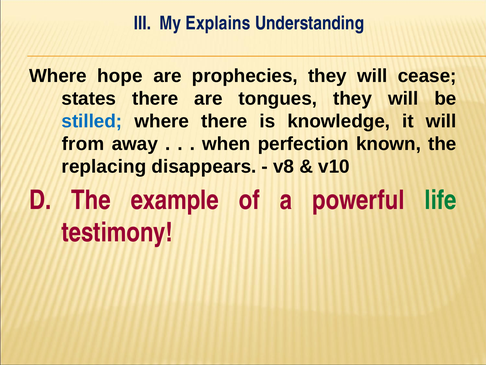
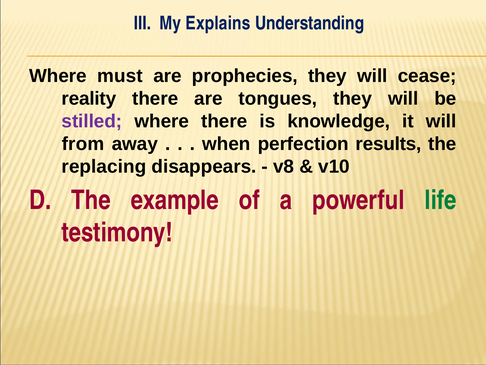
hope: hope -> must
states: states -> reality
stilled colour: blue -> purple
known: known -> results
